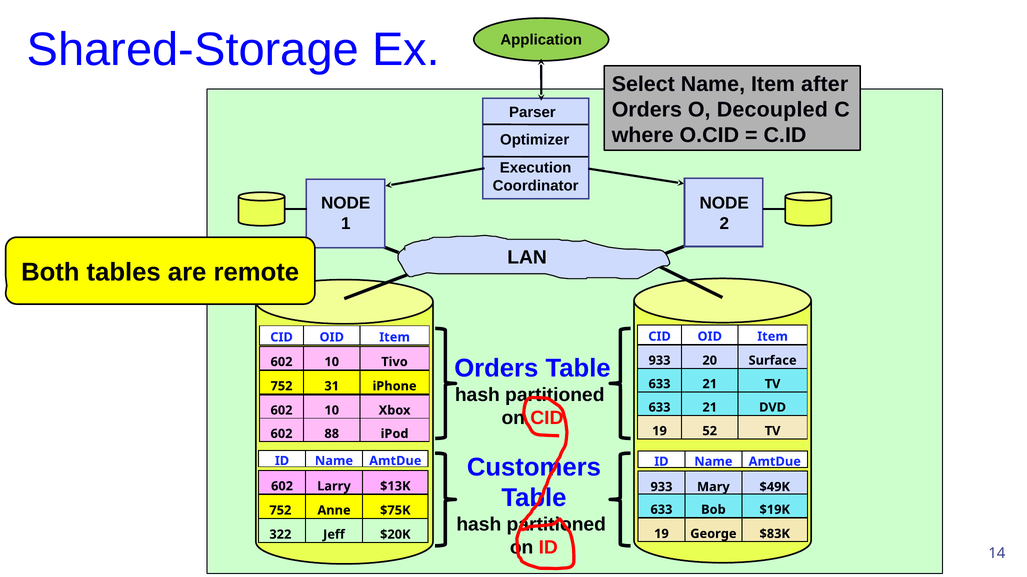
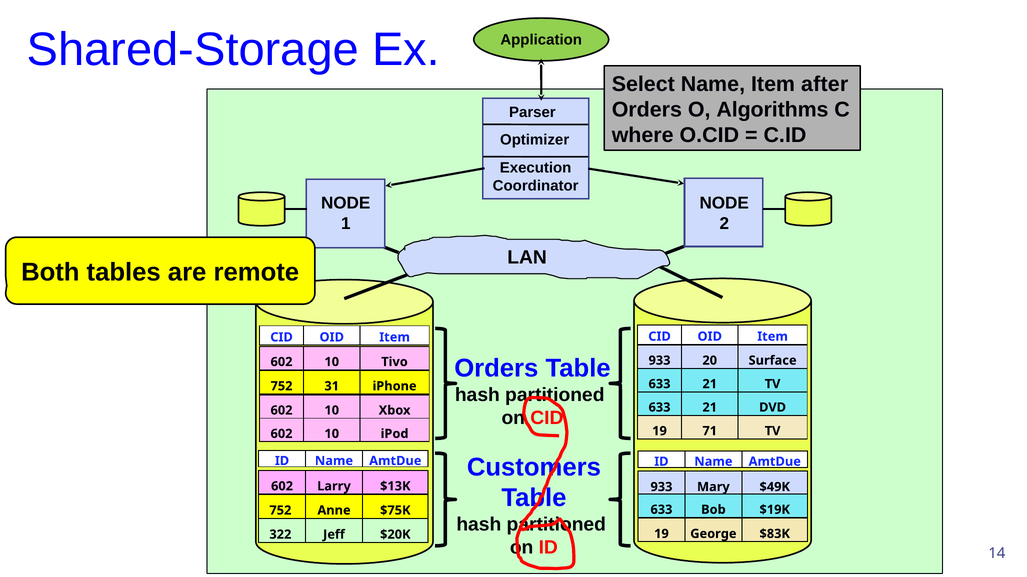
Decoupled: Decoupled -> Algorithms
52: 52 -> 71
88 at (332, 434): 88 -> 10
